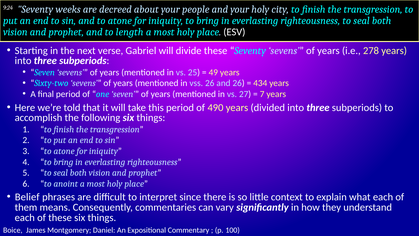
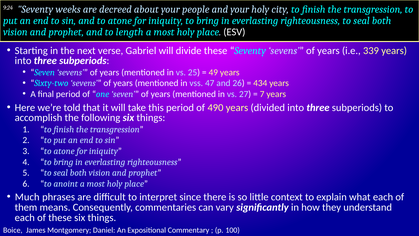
278: 278 -> 339
vss 26: 26 -> 47
Belief: Belief -> Much
